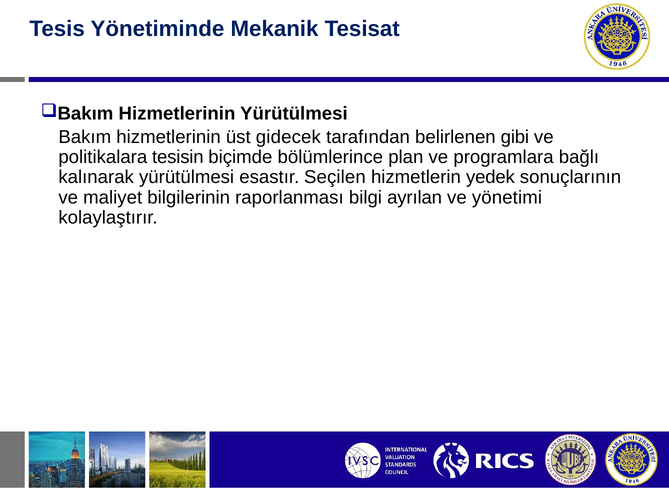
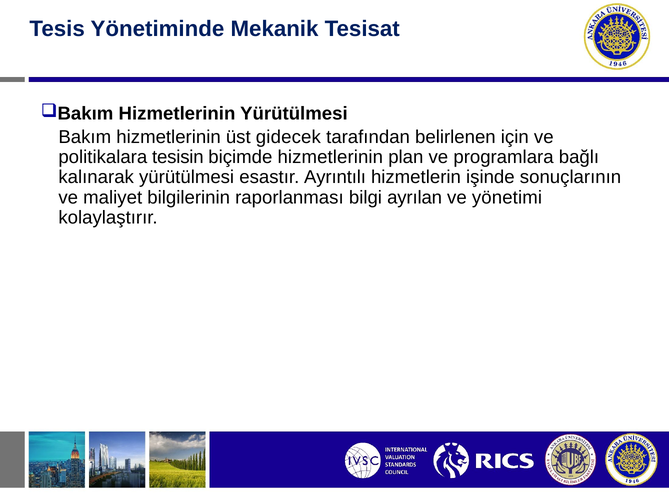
gibi: gibi -> için
biçimde bölümlerince: bölümlerince -> hizmetlerinin
Seçilen: Seçilen -> Ayrıntılı
yedek: yedek -> işinde
